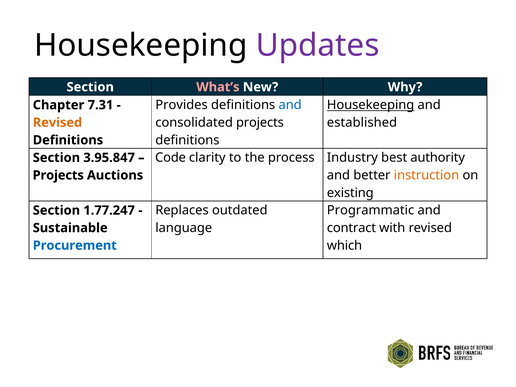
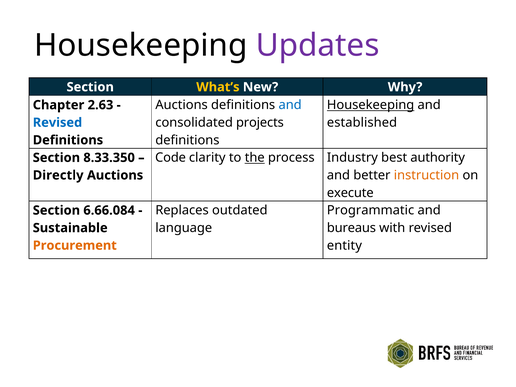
What’s colour: pink -> yellow
Provides at (182, 105): Provides -> Auctions
7.31: 7.31 -> 2.63
Revised at (57, 123) colour: orange -> blue
the underline: none -> present
3.95.847: 3.95.847 -> 8.33.350
Projects at (58, 175): Projects -> Directly
existing: existing -> execute
1.77.247: 1.77.247 -> 6.66.084
contract: contract -> bureaus
which: which -> entity
Procurement colour: blue -> orange
